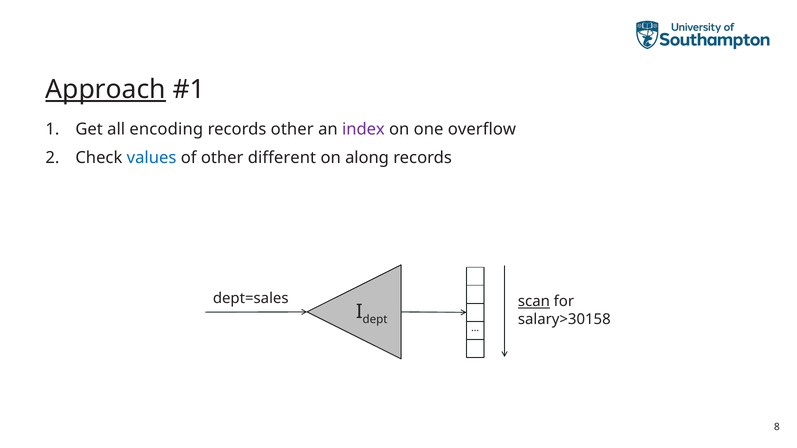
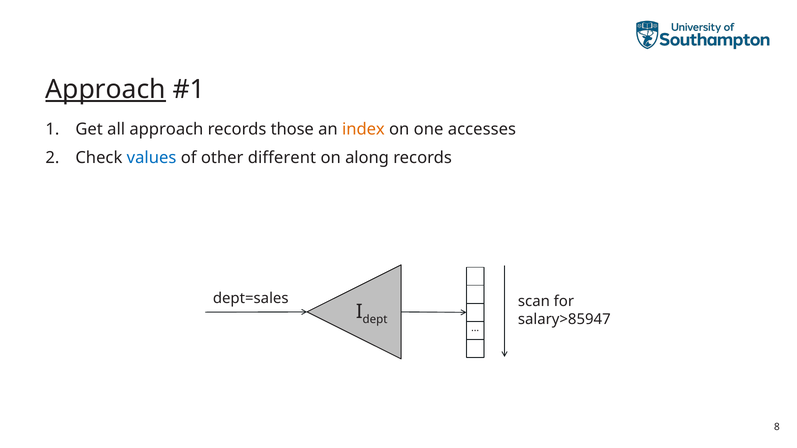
all encoding: encoding -> approach
records other: other -> those
index colour: purple -> orange
overflow: overflow -> accesses
scan underline: present -> none
salary>30158: salary>30158 -> salary>85947
